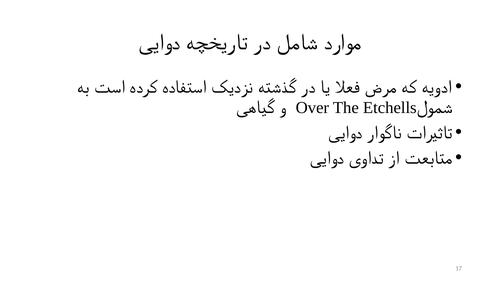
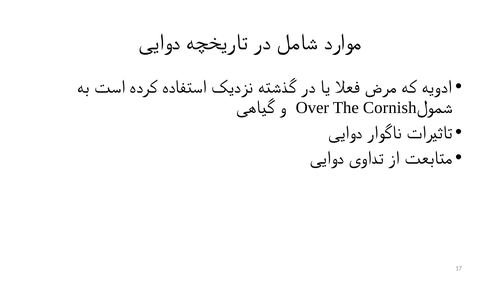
Etchells: Etchells -> Cornish
